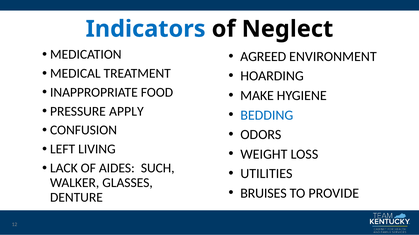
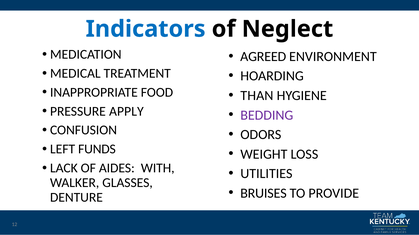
MAKE: MAKE -> THAN
BEDDING colour: blue -> purple
LIVING: LIVING -> FUNDS
SUCH: SUCH -> WITH
